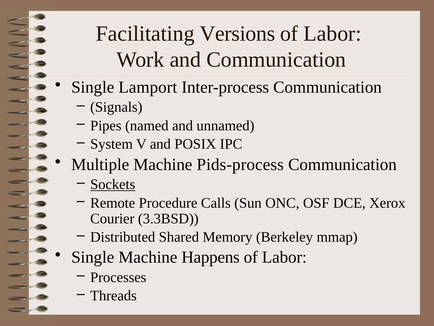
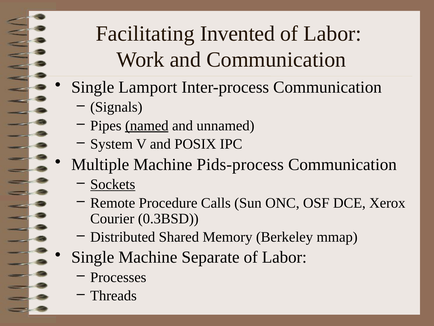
Versions: Versions -> Invented
named underline: none -> present
3.3BSD: 3.3BSD -> 0.3BSD
Happens: Happens -> Separate
